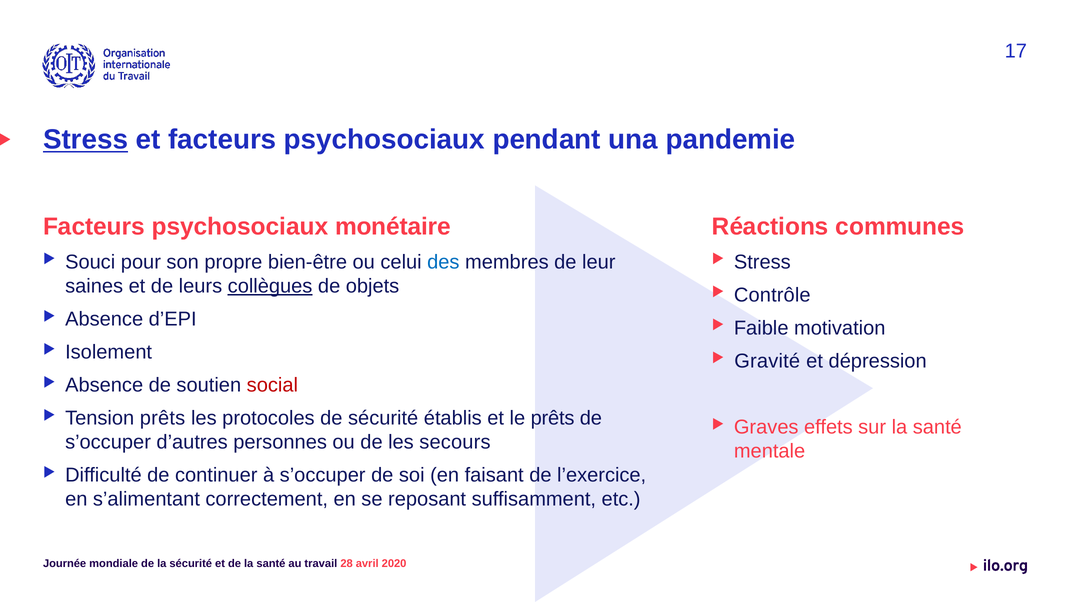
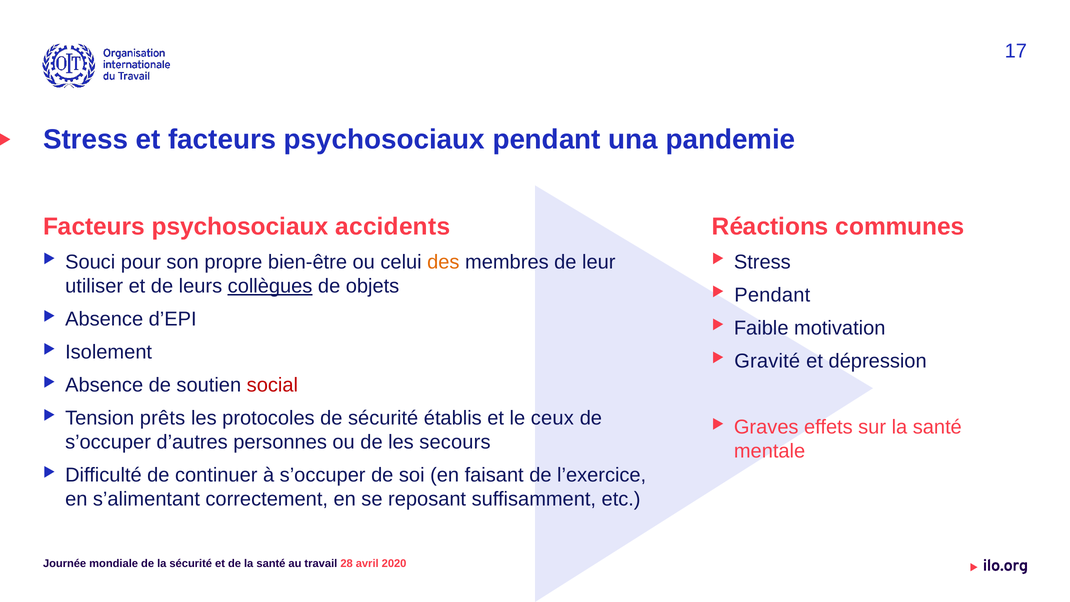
Stress at (86, 140) underline: present -> none
monétaire: monétaire -> accidents
des colour: blue -> orange
saines: saines -> utiliser
Contrôle at (772, 295): Contrôle -> Pendant
le prêts: prêts -> ceux
